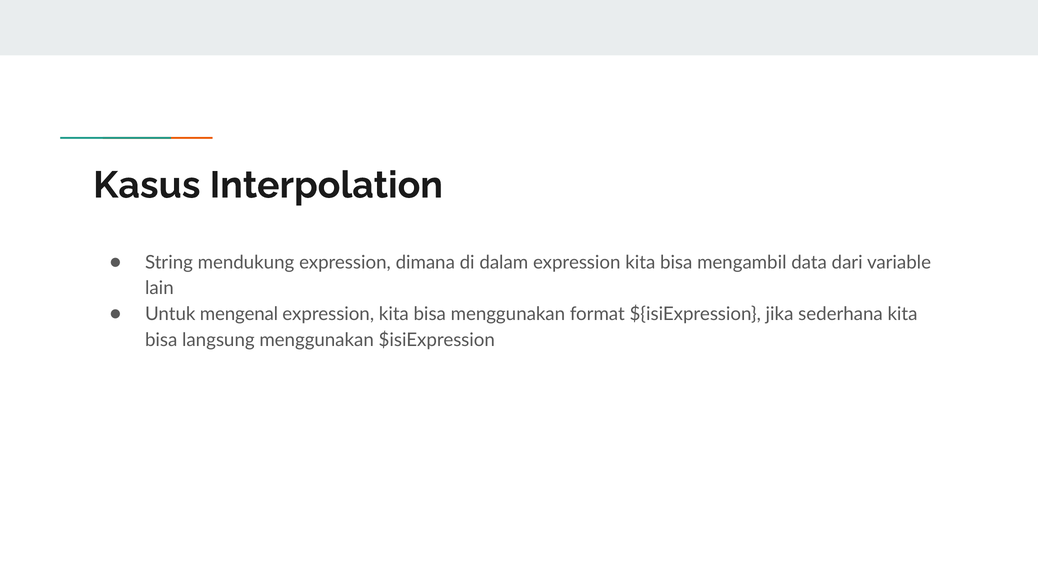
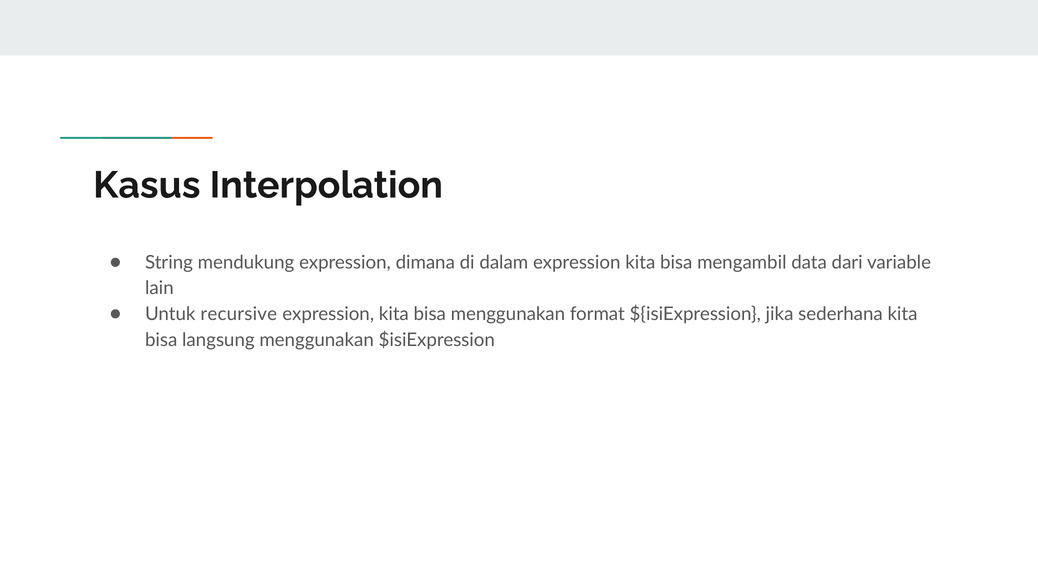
mengenal: mengenal -> recursive
